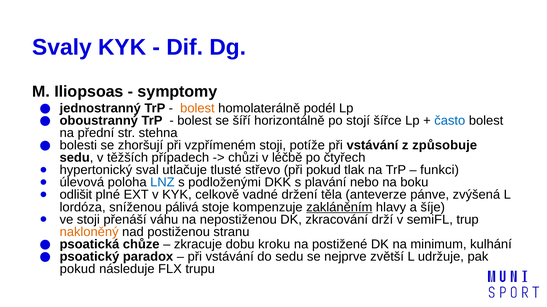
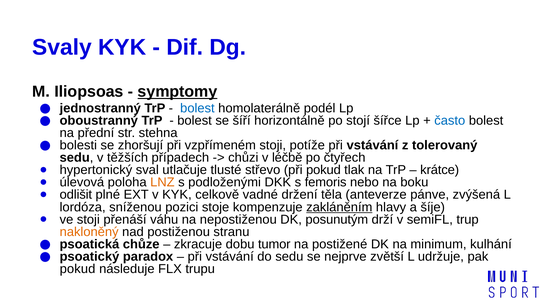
symptomy underline: none -> present
bolest at (197, 108) colour: orange -> blue
způsobuje: způsobuje -> tolerovaný
funkci: funkci -> krátce
LNZ colour: blue -> orange
plavání: plavání -> femoris
pálivá: pálivá -> pozici
zkracování: zkracování -> posunutým
kroku: kroku -> tumor
